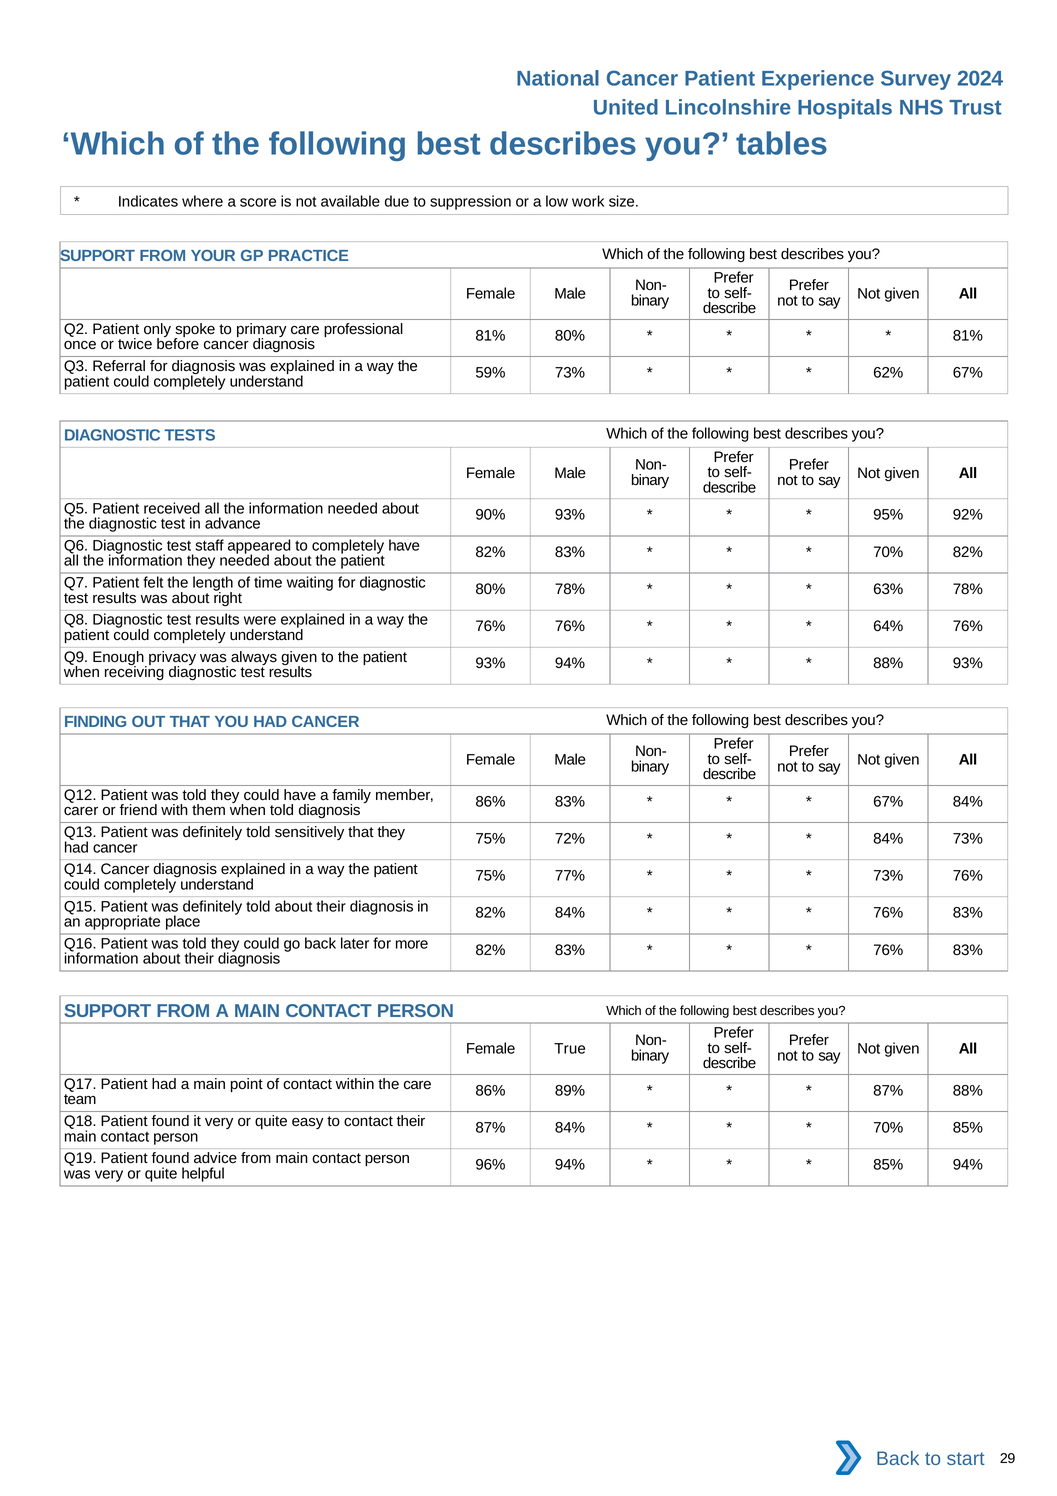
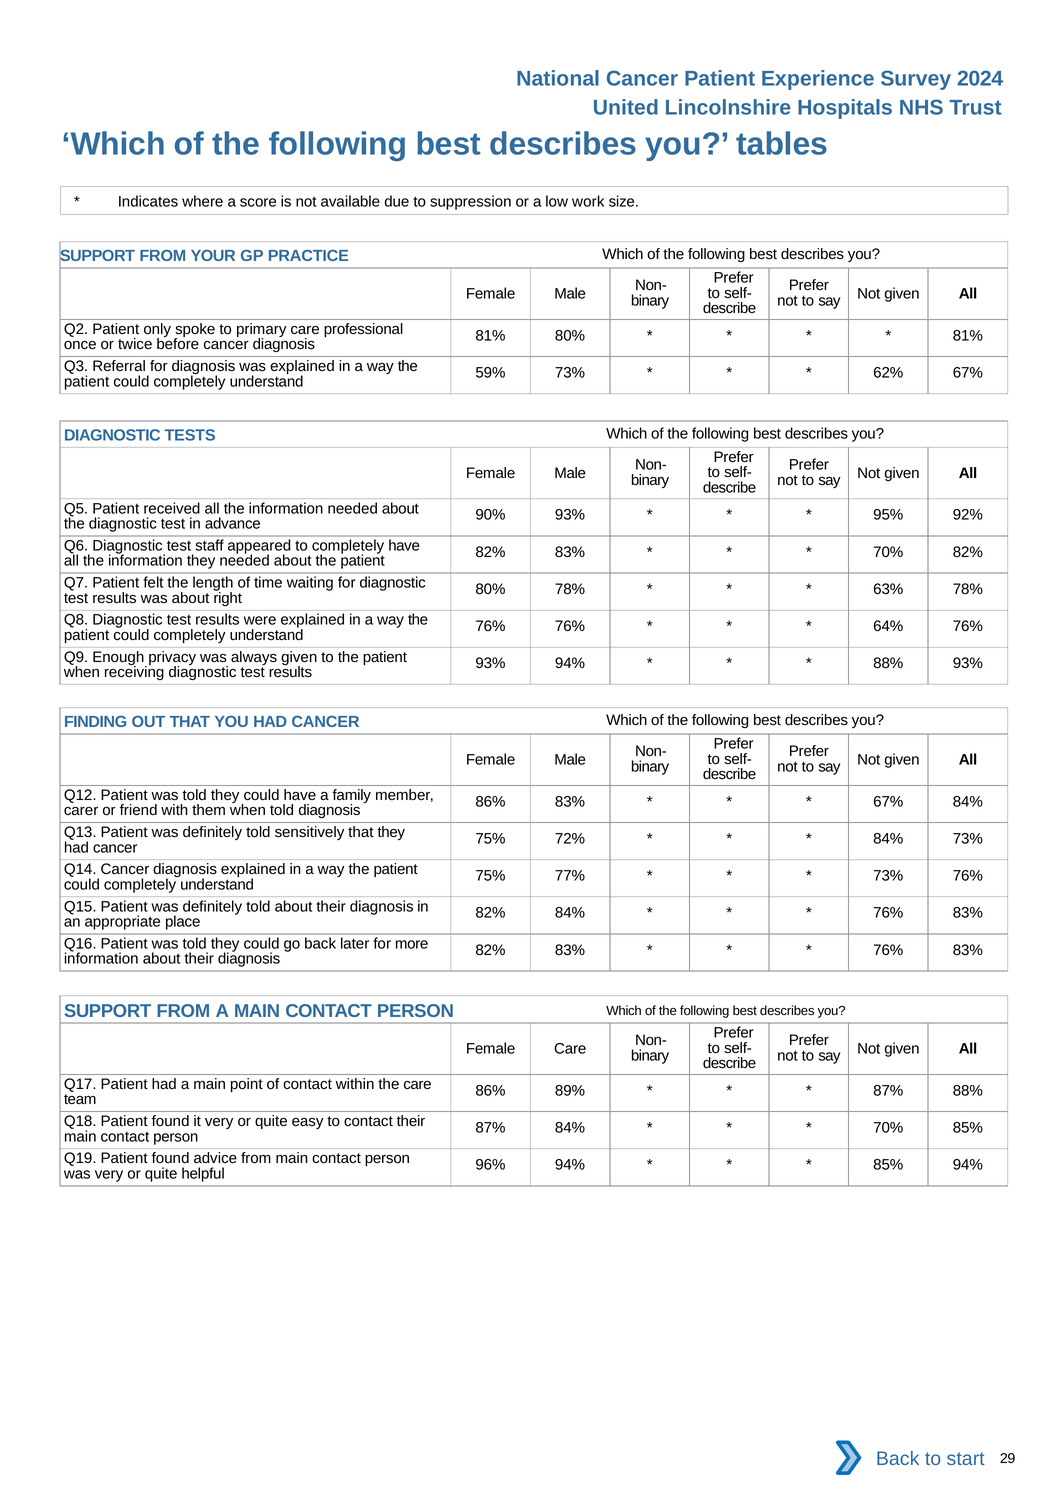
Female True: True -> Care
